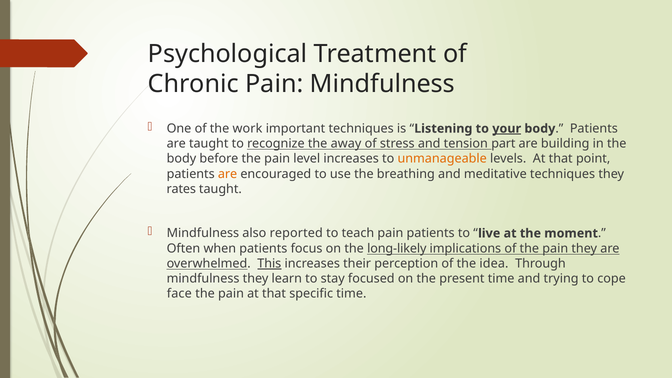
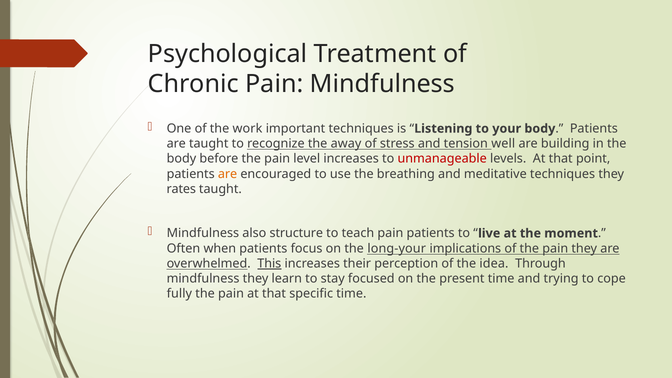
your underline: present -> none
part: part -> well
unmanageable colour: orange -> red
reported: reported -> structure
long-likely: long-likely -> long-your
face: face -> fully
